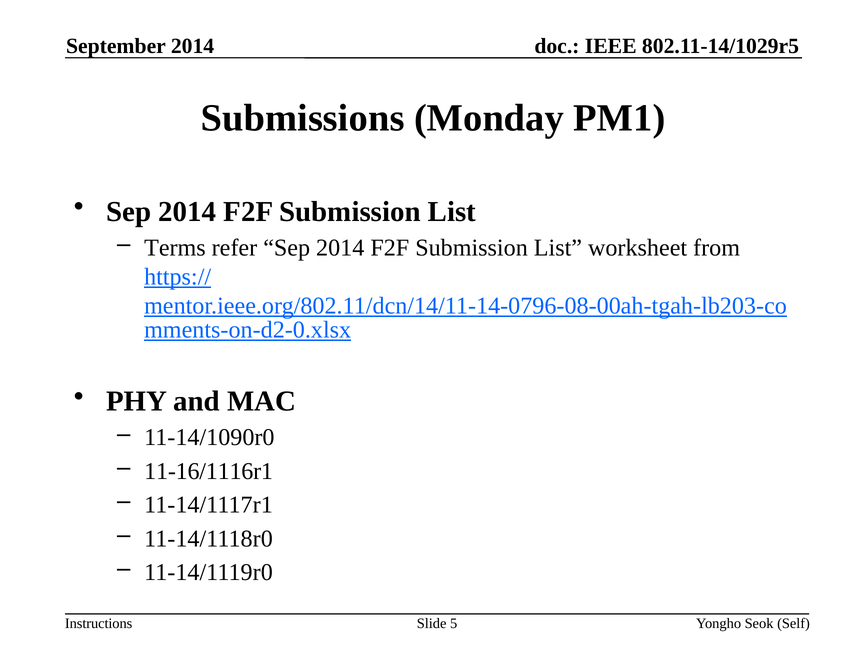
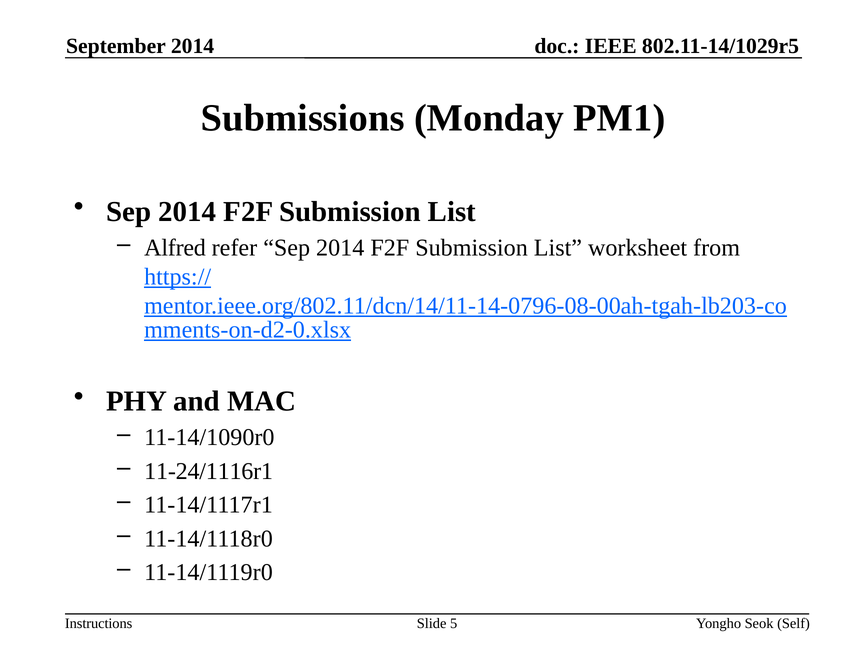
Terms: Terms -> Alfred
11-16/1116r1: 11-16/1116r1 -> 11-24/1116r1
